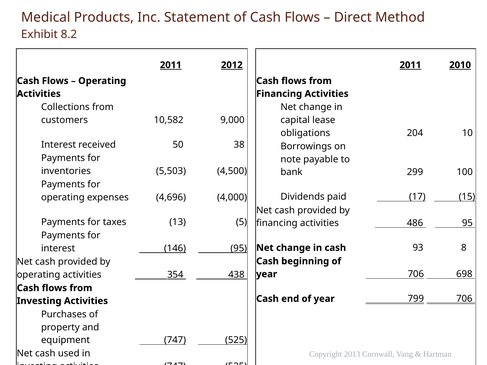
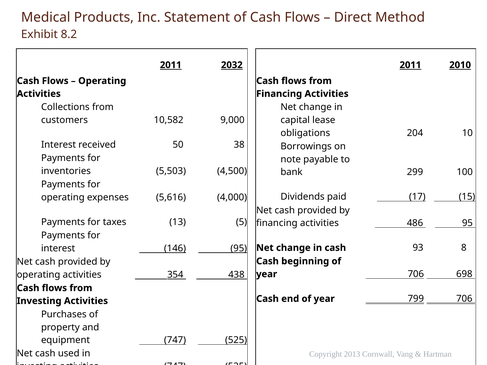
2012: 2012 -> 2032
4,696: 4,696 -> 5,616
